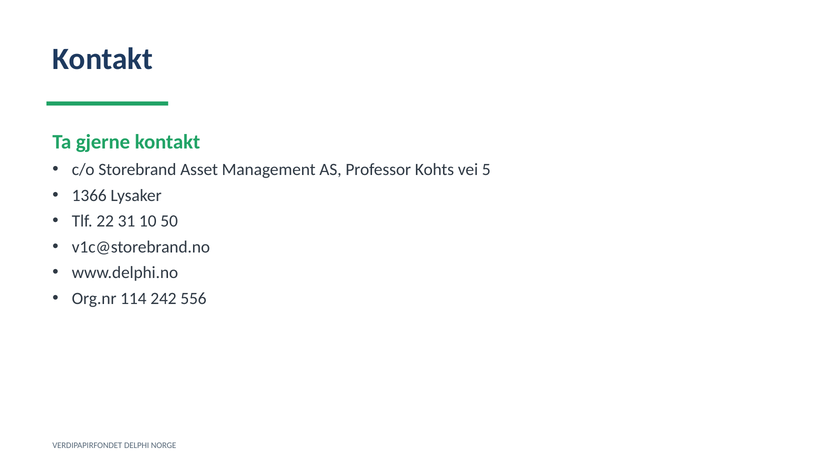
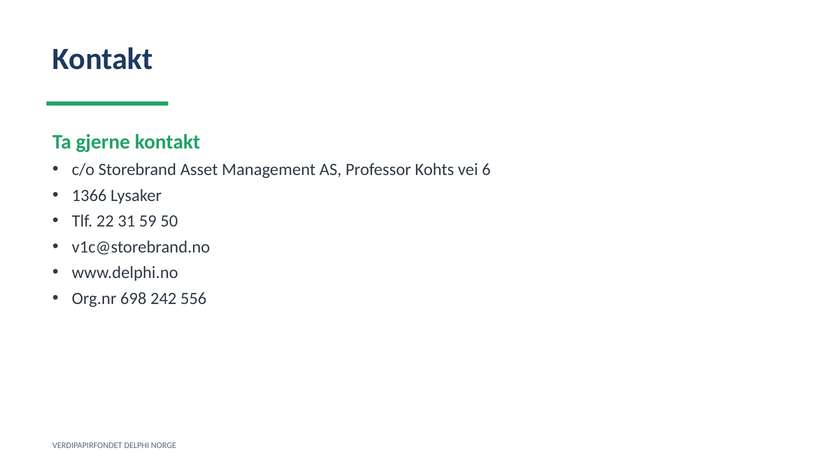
5: 5 -> 6
10: 10 -> 59
114: 114 -> 698
